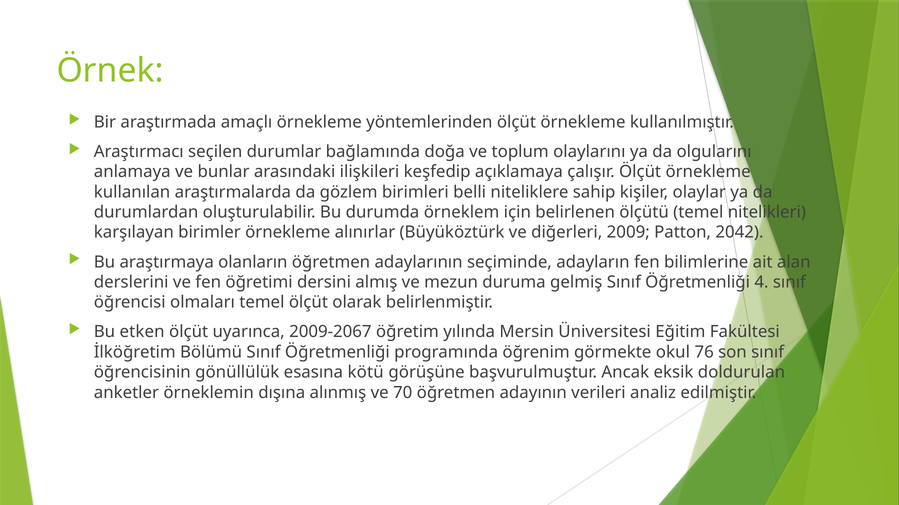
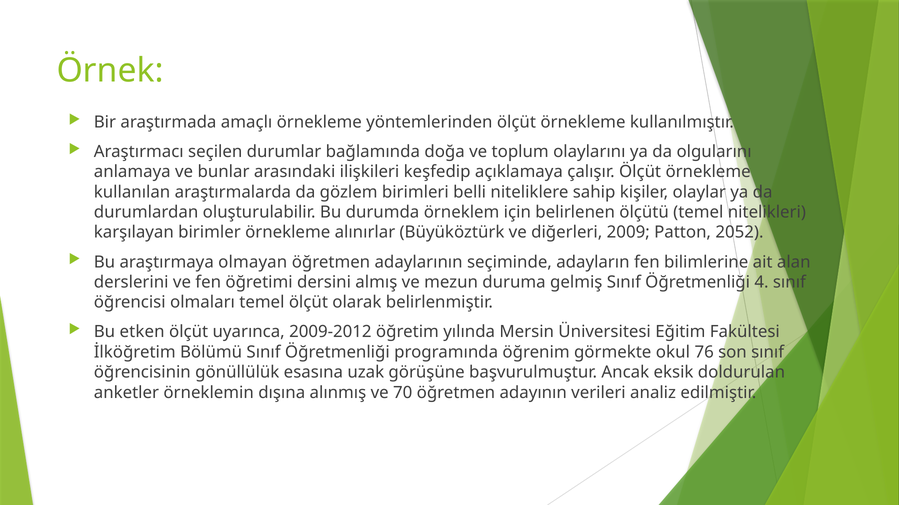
2042: 2042 -> 2052
olanların: olanların -> olmayan
2009-2067: 2009-2067 -> 2009-2012
kötü: kötü -> uzak
